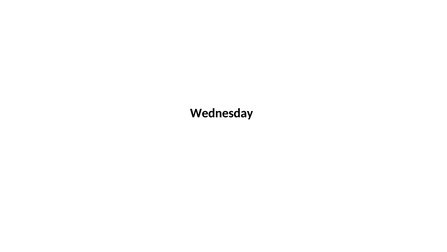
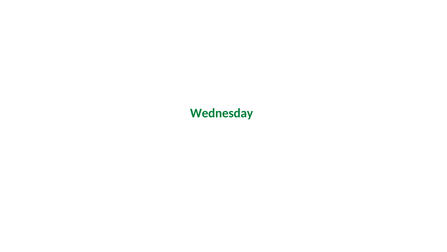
Wednesday colour: black -> green
